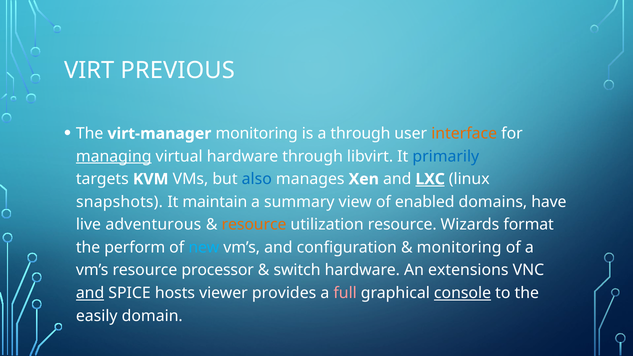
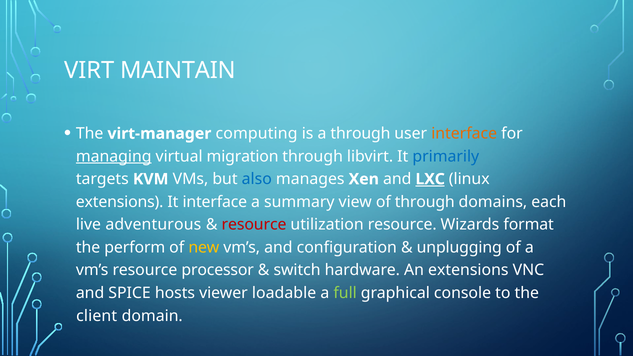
PREVIOUS: PREVIOUS -> MAINTAIN
virt-manager monitoring: monitoring -> computing
virtual hardware: hardware -> migration
snapshots at (119, 202): snapshots -> extensions
It maintain: maintain -> interface
of enabled: enabled -> through
have: have -> each
resource at (254, 225) colour: orange -> red
new colour: light blue -> yellow
monitoring at (459, 247): monitoring -> unplugging
and at (90, 293) underline: present -> none
provides: provides -> loadable
full colour: pink -> light green
console underline: present -> none
easily: easily -> client
